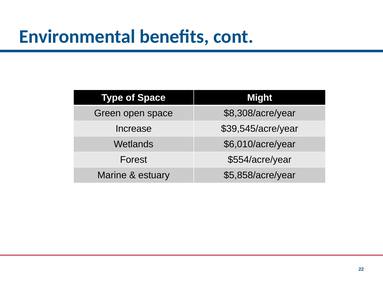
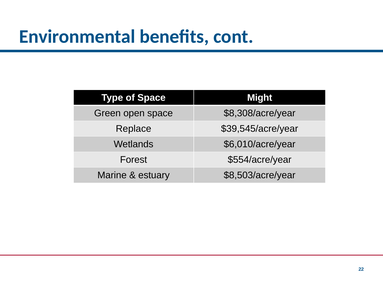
Increase: Increase -> Replace
$5,858/acre/year: $5,858/acre/year -> $8,503/acre/year
